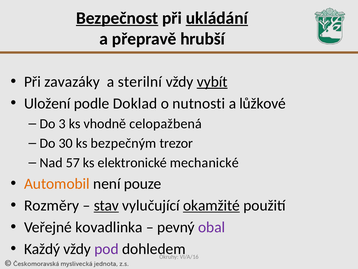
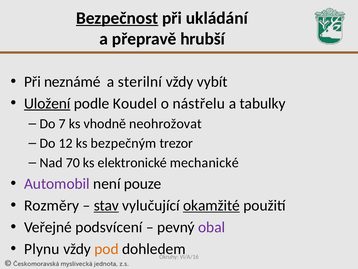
ukládání underline: present -> none
zavazáky: zavazáky -> neznámé
vybít underline: present -> none
Uložení underline: none -> present
Doklad: Doklad -> Koudel
nutnosti: nutnosti -> nástřelu
lůžkové: lůžkové -> tabulky
3: 3 -> 7
celopažbená: celopažbená -> neohrožovat
30: 30 -> 12
57: 57 -> 70
Automobil colour: orange -> purple
kovadlinka: kovadlinka -> podsvícení
Každý: Každý -> Plynu
pod colour: purple -> orange
